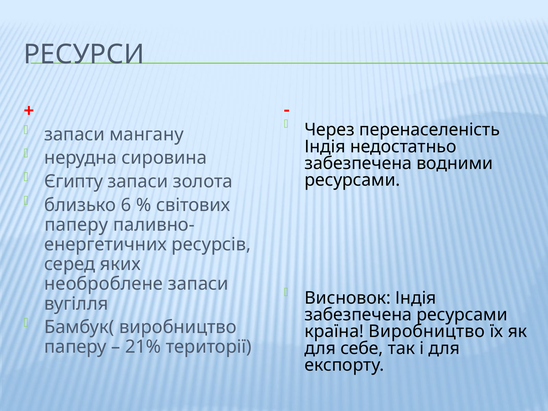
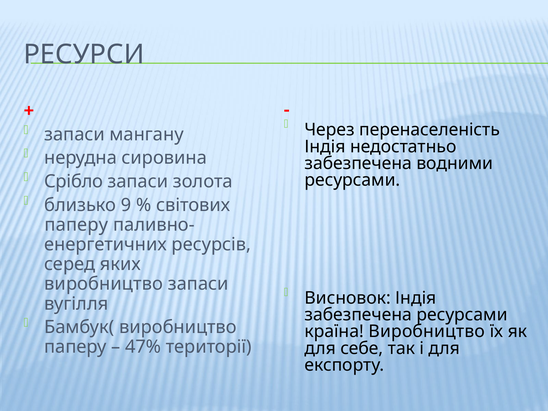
Єгипту: Єгипту -> Срібло
6: 6 -> 9
необроблене at (104, 284): необроблене -> виробництво
21%: 21% -> 47%
